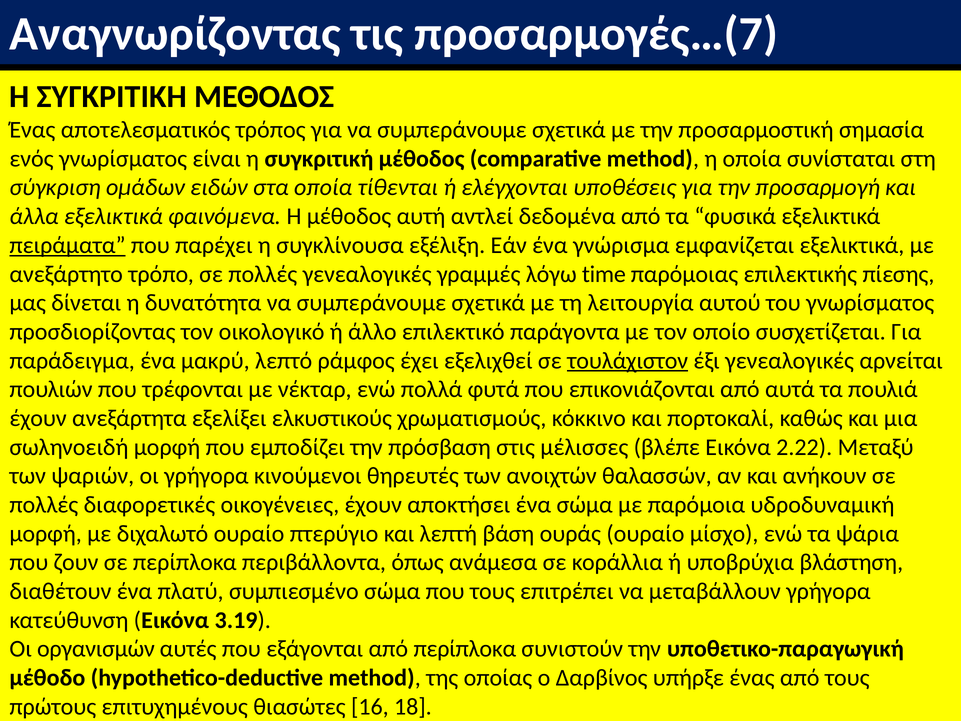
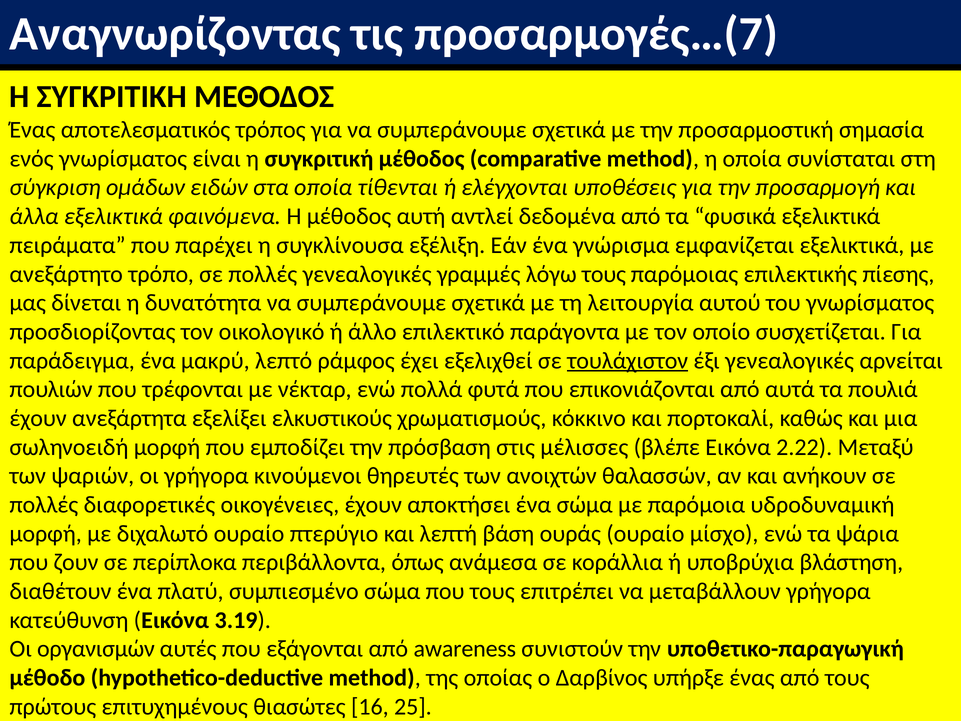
πειράματα underline: present -> none
λόγω time: time -> τους
από περίπλοκα: περίπλοκα -> awareness
18: 18 -> 25
